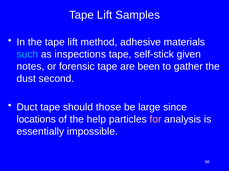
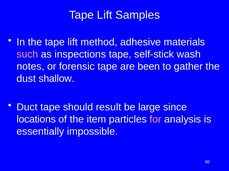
such colour: light blue -> pink
given: given -> wash
second: second -> shallow
those: those -> result
help: help -> item
